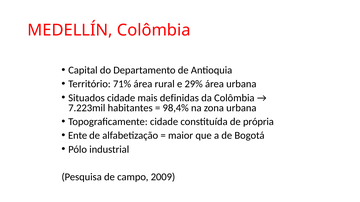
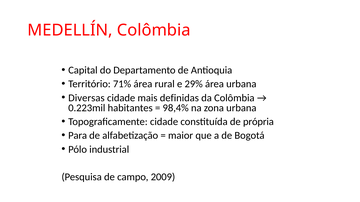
Situados: Situados -> Diversas
7.223mil: 7.223mil -> 0.223mil
Ente: Ente -> Para
